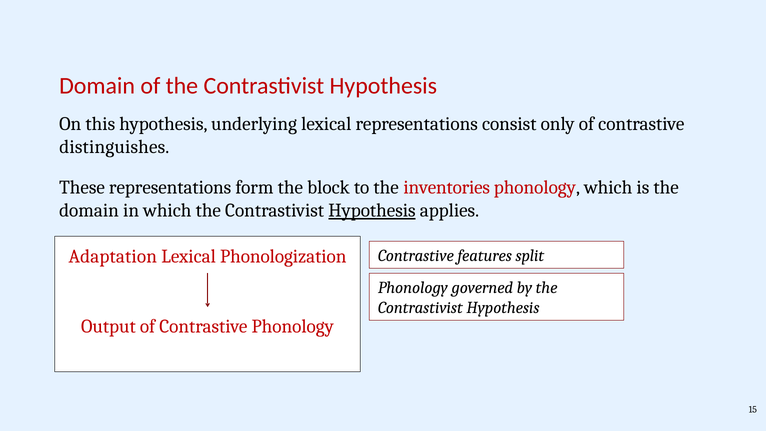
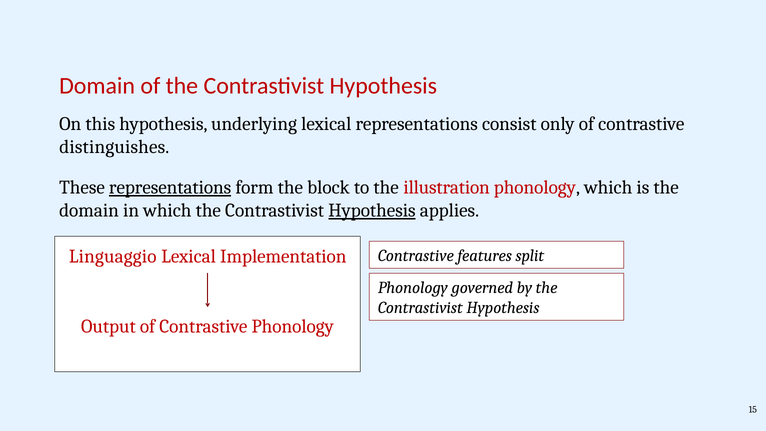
representations at (170, 187) underline: none -> present
inventories: inventories -> illustration
Adaptation: Adaptation -> Linguaggio
Phonologization: Phonologization -> Implementation
